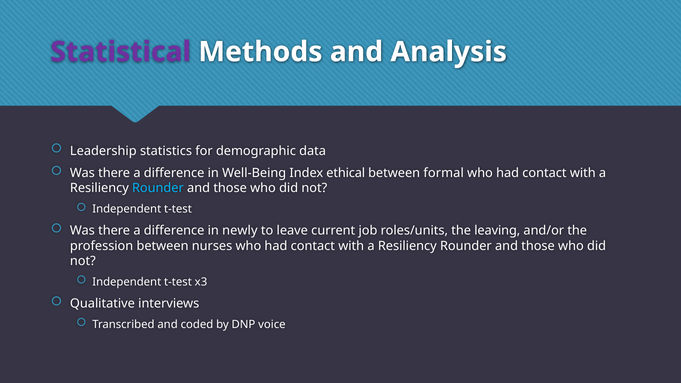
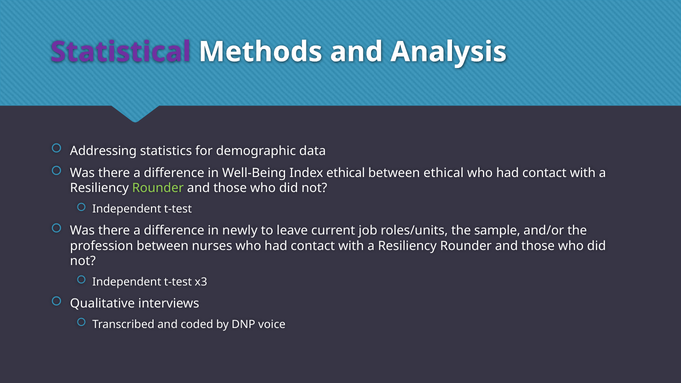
Leadership: Leadership -> Addressing
between formal: formal -> ethical
Rounder at (158, 188) colour: light blue -> light green
leaving: leaving -> sample
